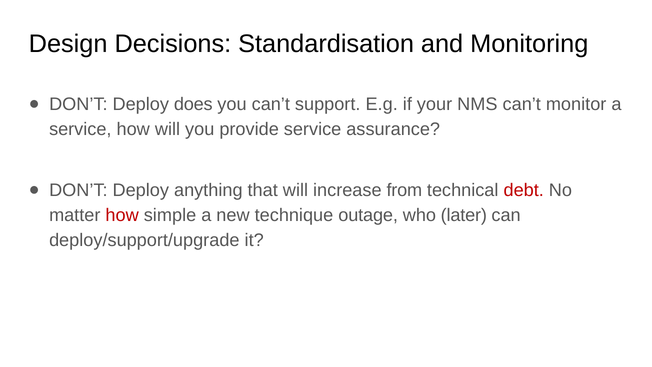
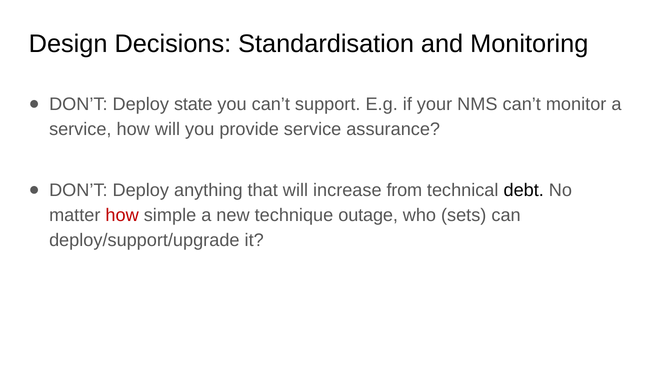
does: does -> state
debt colour: red -> black
later: later -> sets
